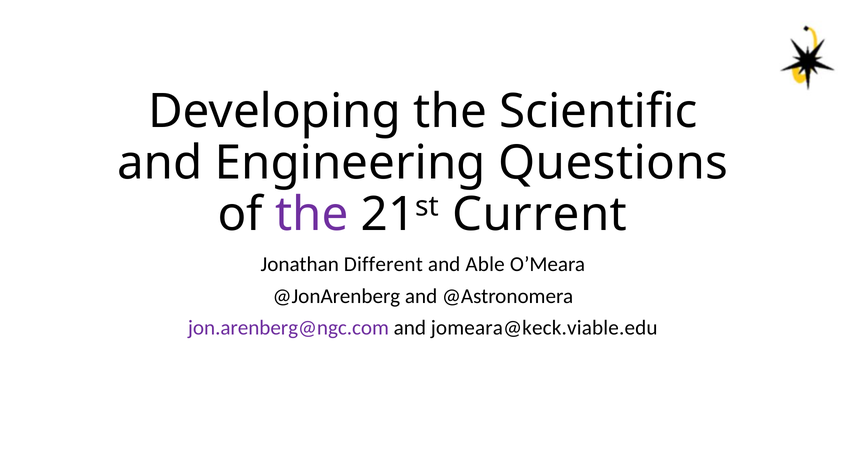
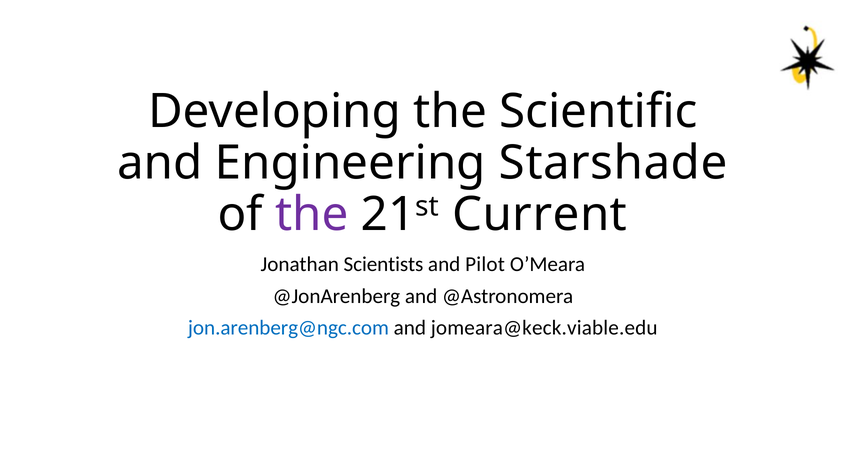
Questions: Questions -> Starshade
Different: Different -> Scientists
Able: Able -> Pilot
jon.arenberg@ngc.com colour: purple -> blue
